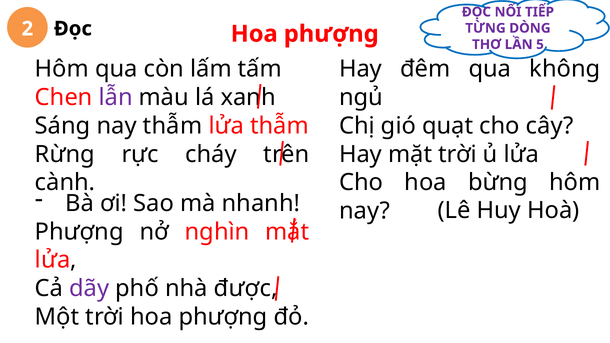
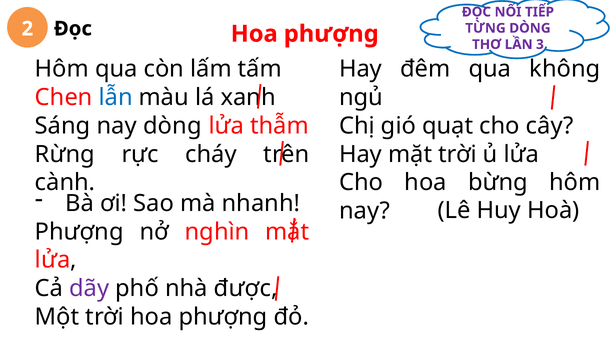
5: 5 -> 3
lẫn colour: purple -> blue
nay thẫm: thẫm -> dòng
